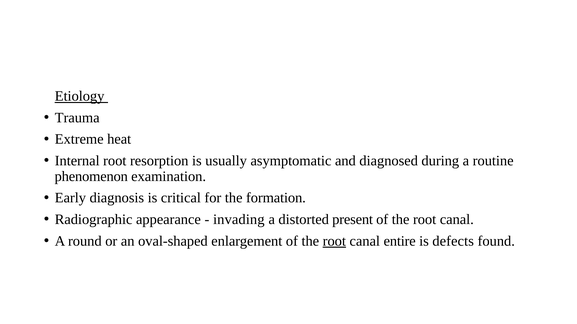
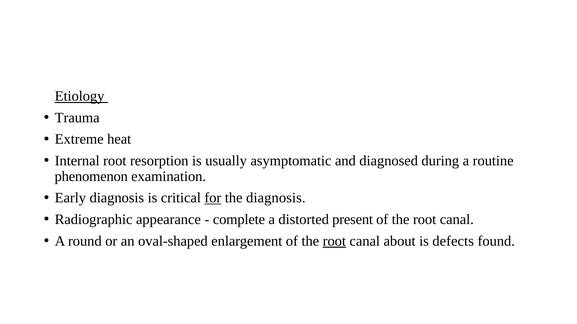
for underline: none -> present
the formation: formation -> diagnosis
invading: invading -> complete
entire: entire -> about
